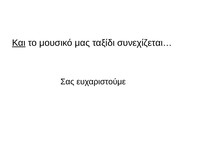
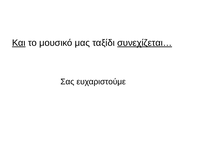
συνεχίζεται… underline: none -> present
